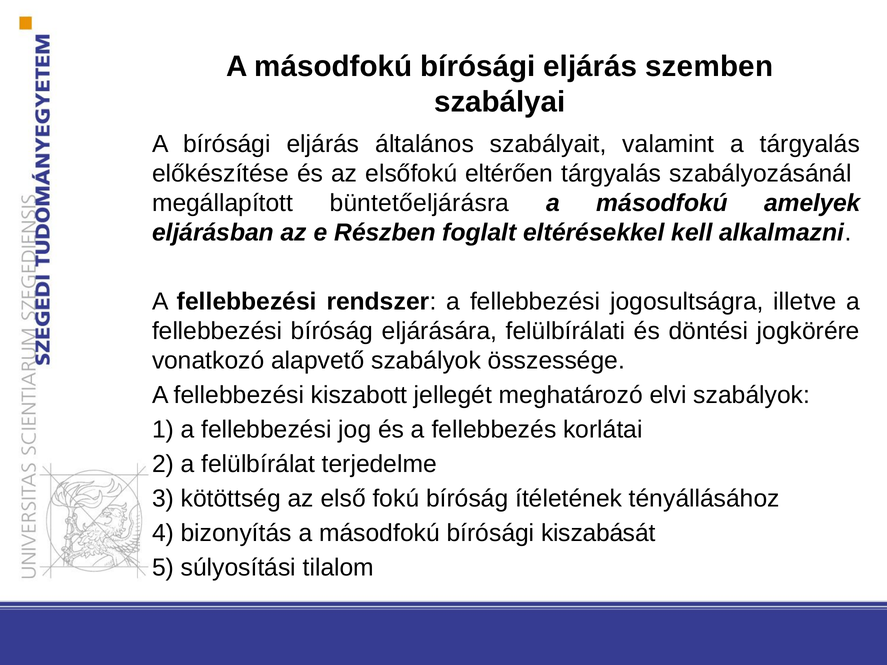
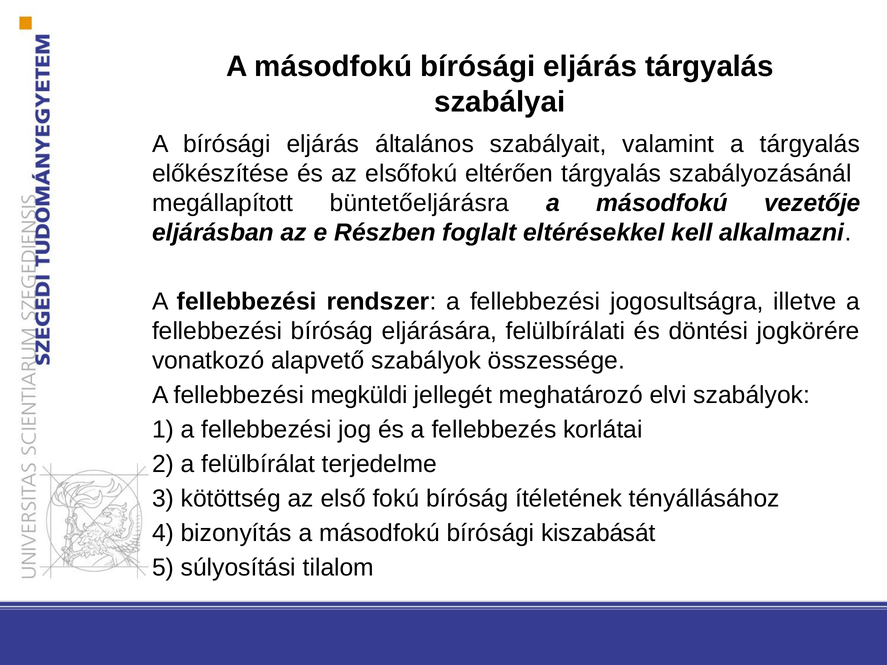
eljárás szemben: szemben -> tárgyalás
amelyek: amelyek -> vezetője
kiszabott: kiszabott -> megküldi
